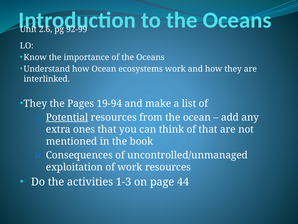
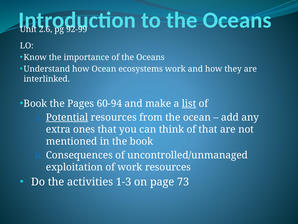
They at (35, 103): They -> Book
19-94: 19-94 -> 60-94
list underline: none -> present
44: 44 -> 73
